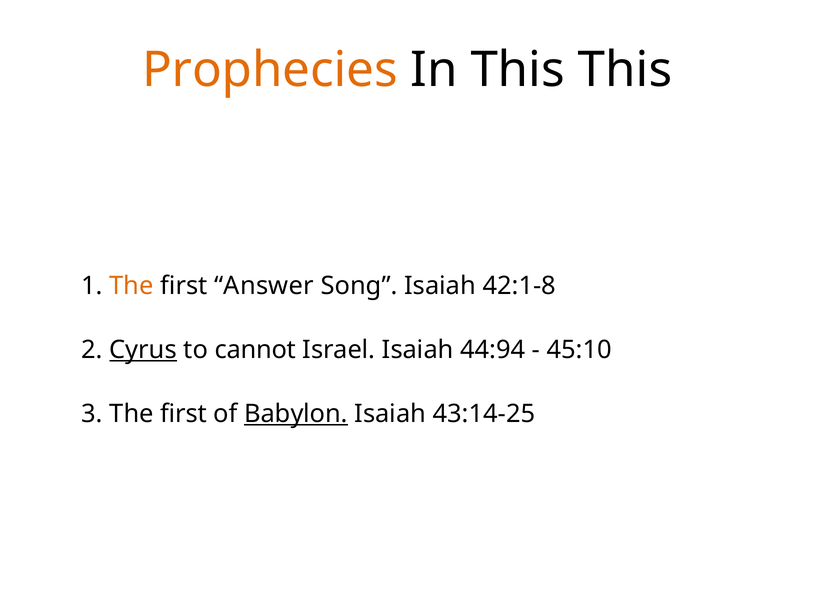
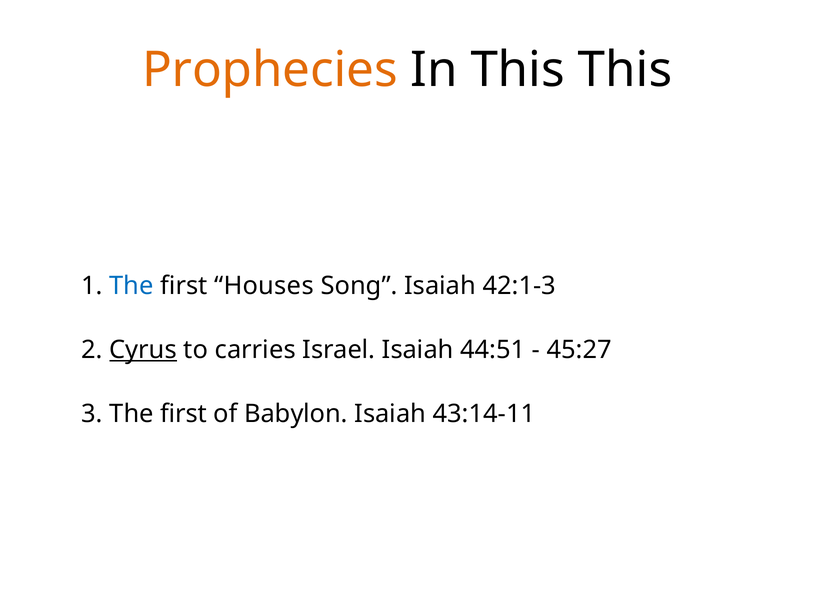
The at (131, 286) colour: orange -> blue
Answer: Answer -> Houses
42:1-8: 42:1-8 -> 42:1-3
cannot: cannot -> carries
44:94: 44:94 -> 44:51
45:10: 45:10 -> 45:27
Babylon underline: present -> none
43:14-25: 43:14-25 -> 43:14-11
